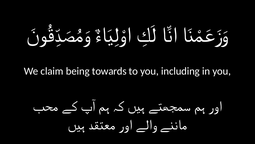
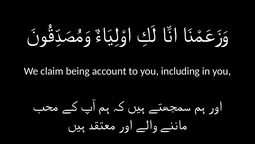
towards: towards -> account
